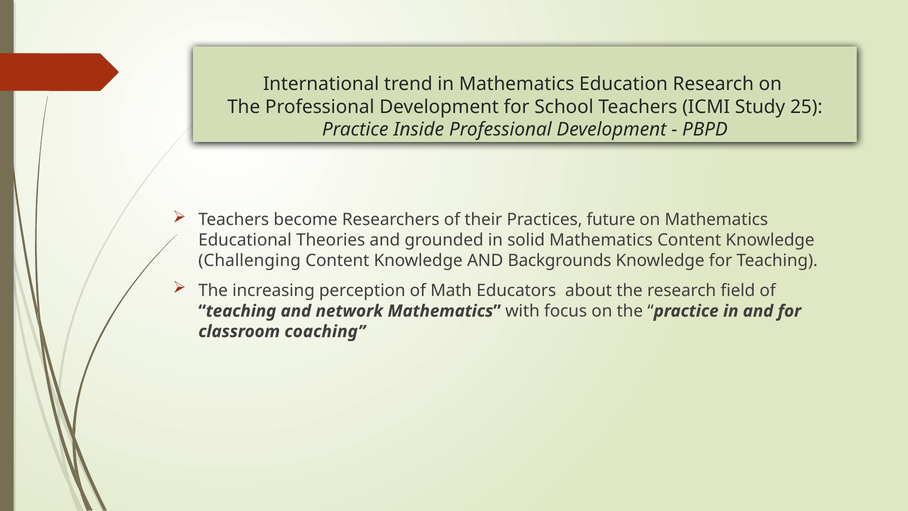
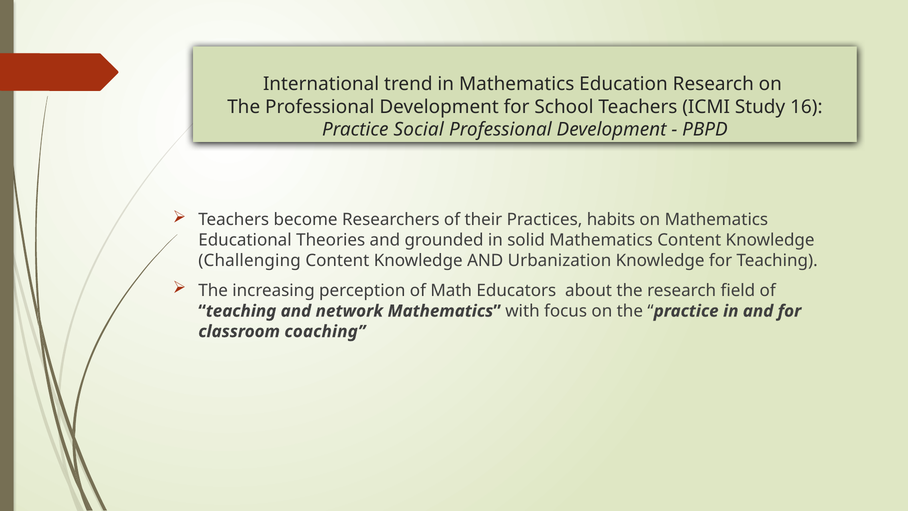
25: 25 -> 16
Inside: Inside -> Social
future: future -> habits
Backgrounds: Backgrounds -> Urbanization
